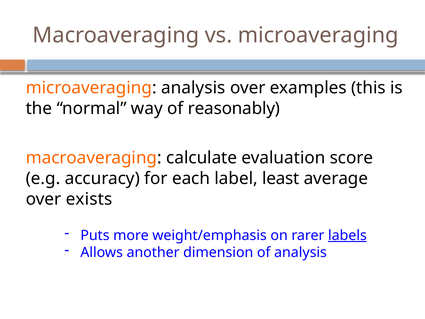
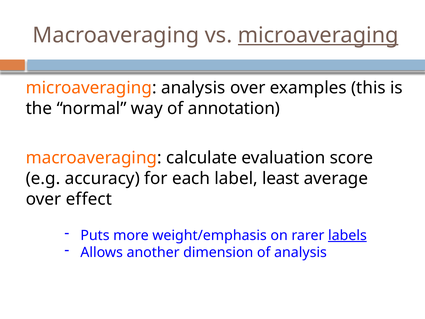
microaveraging at (318, 35) underline: none -> present
reasonably: reasonably -> annotation
exists: exists -> effect
